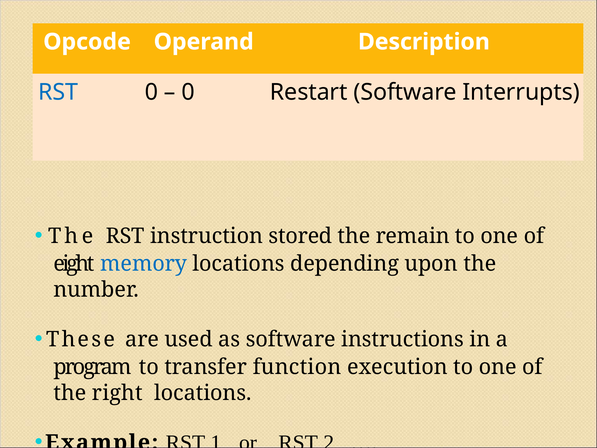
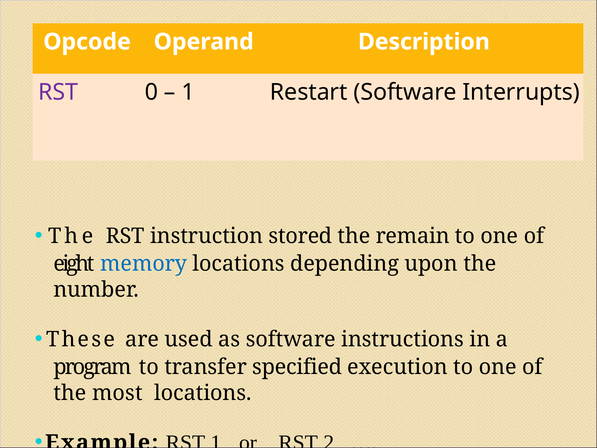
RST at (58, 92) colour: blue -> purple
0 at (188, 92): 0 -> 1
function: function -> specified
right: right -> most
